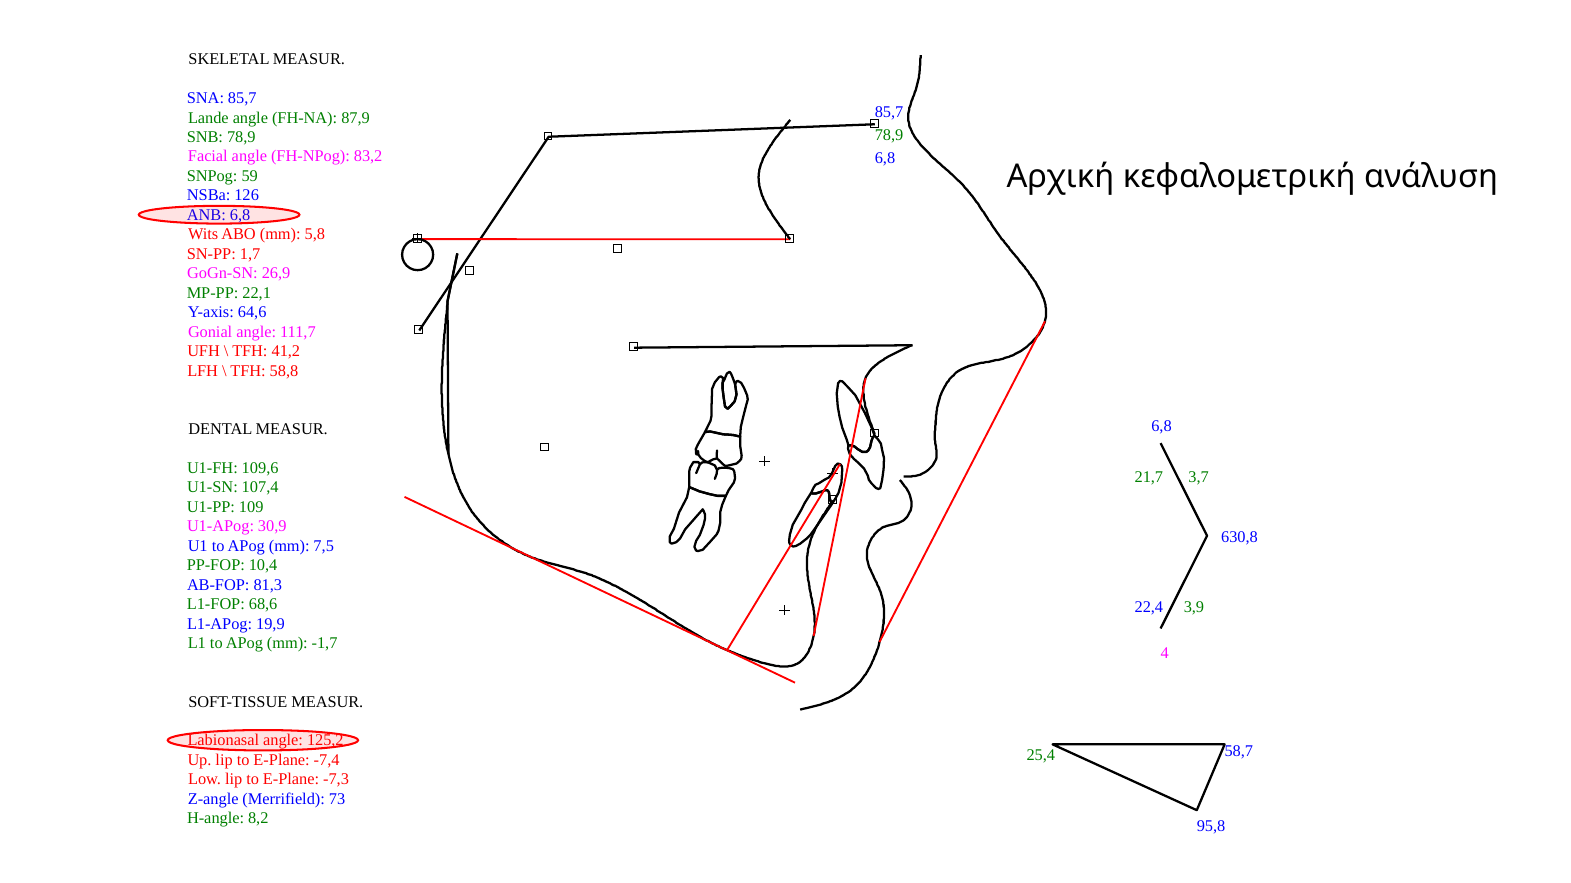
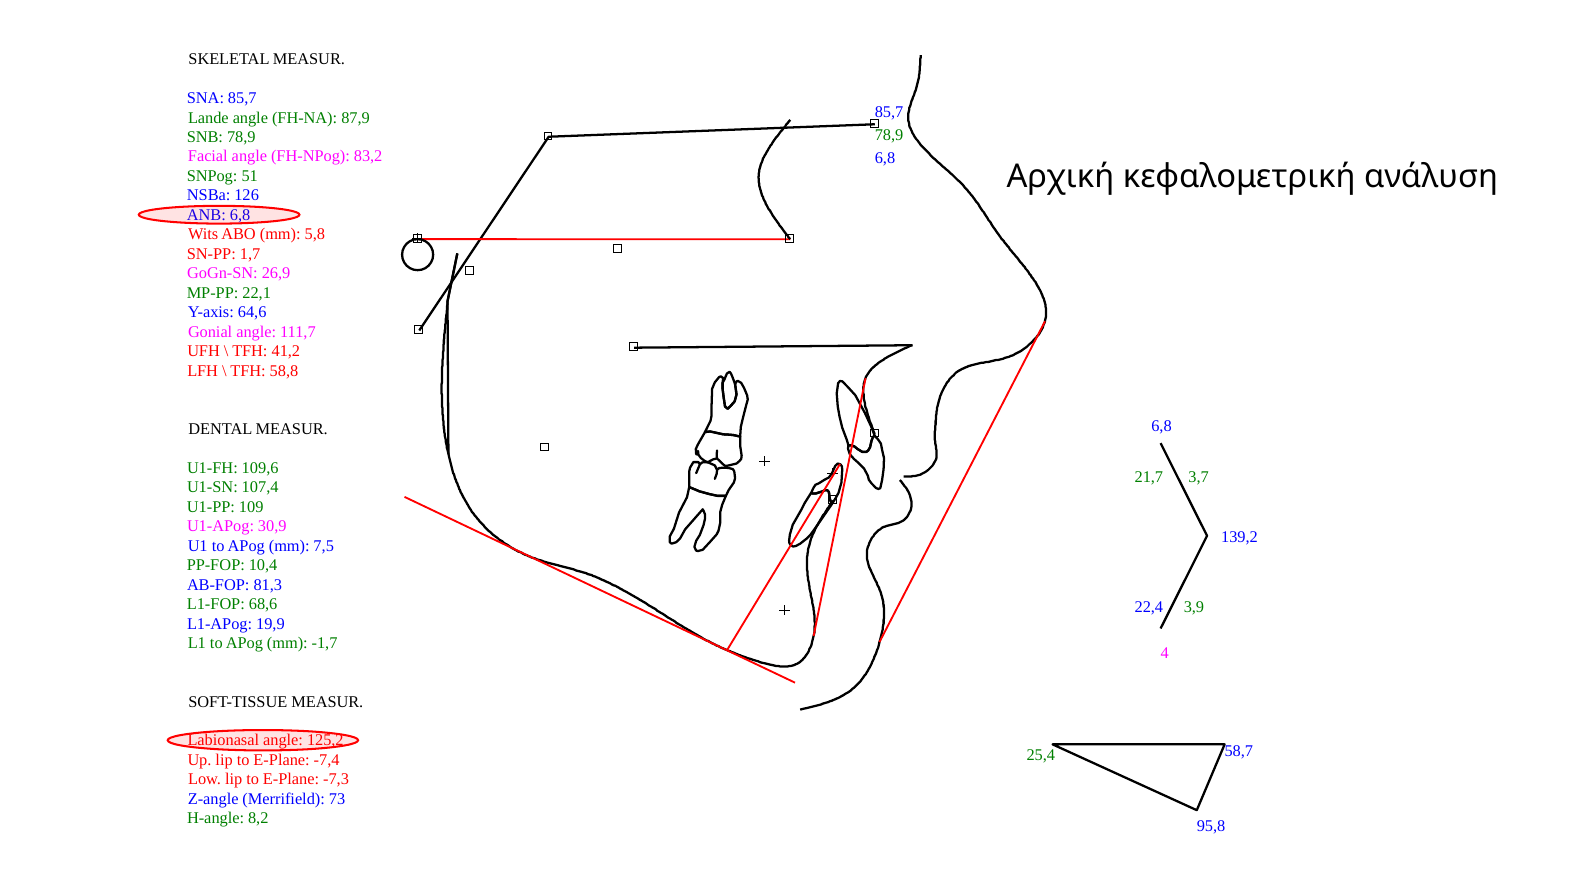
59: 59 -> 51
630,8: 630,8 -> 139,2
